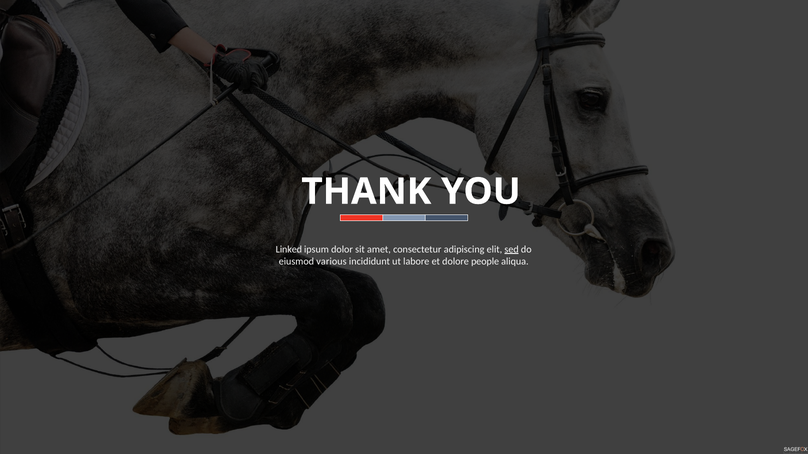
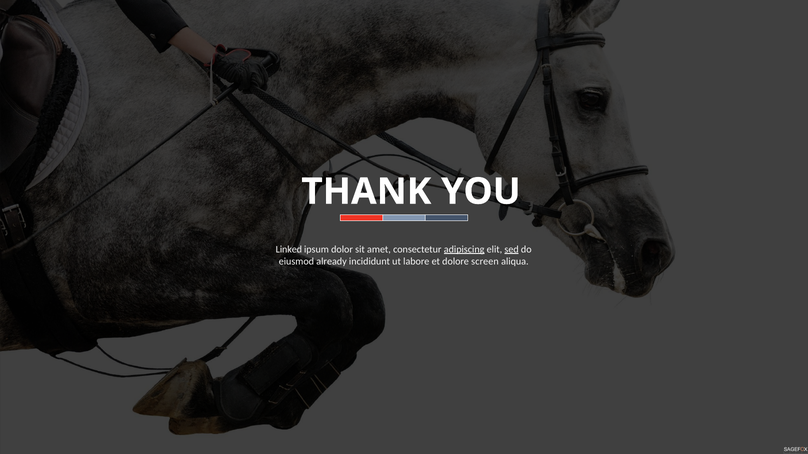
adipiscing underline: none -> present
various: various -> already
people: people -> screen
